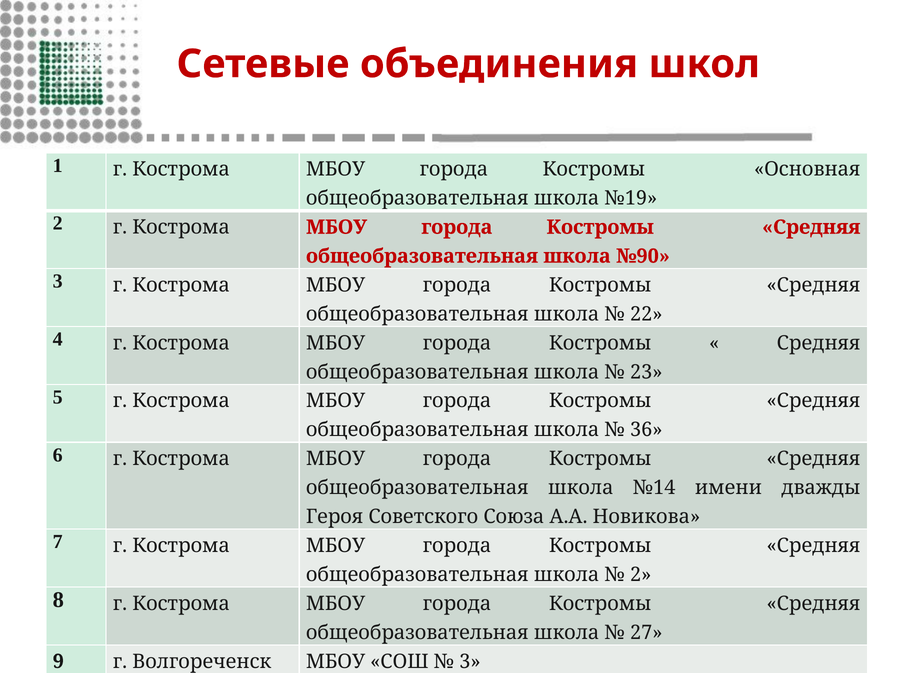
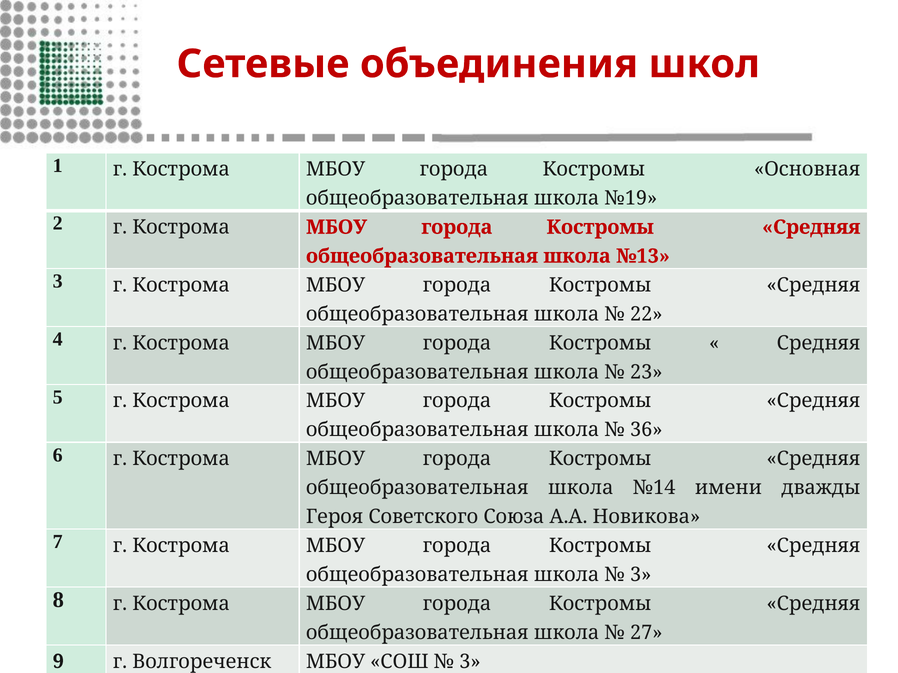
№90: №90 -> №13
2 at (641, 575): 2 -> 3
